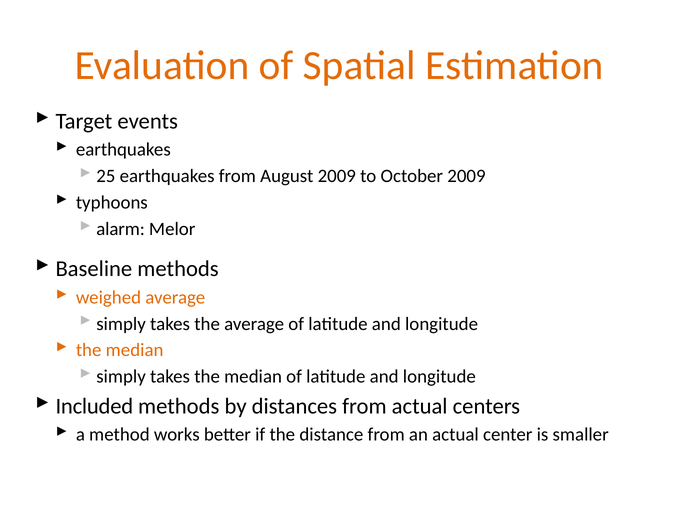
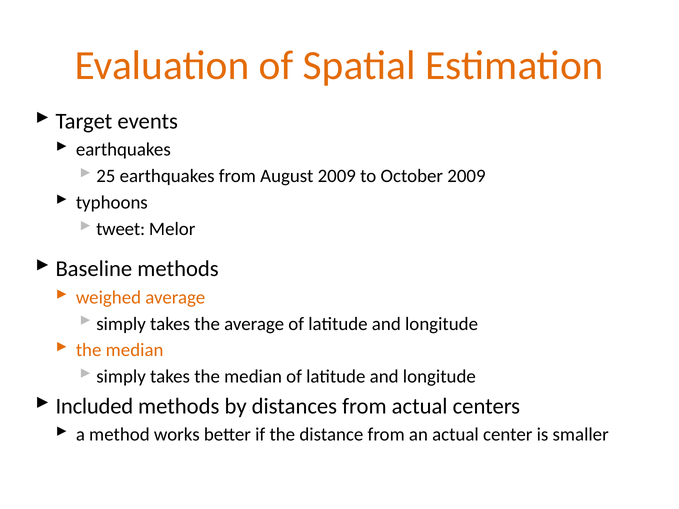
alarm: alarm -> tweet
